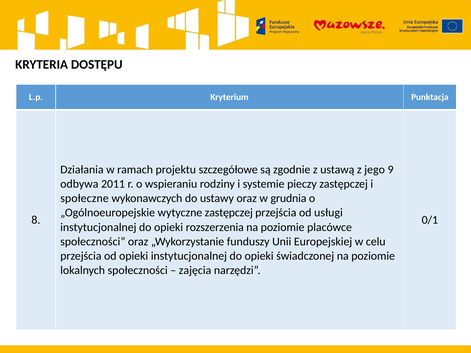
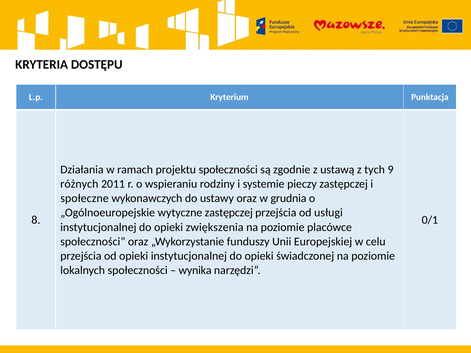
projektu szczegółowe: szczegółowe -> społeczności
jego: jego -> tych
odbywa: odbywa -> różnych
rozszerzenia: rozszerzenia -> zwiększenia
zajęcia: zajęcia -> wynika
